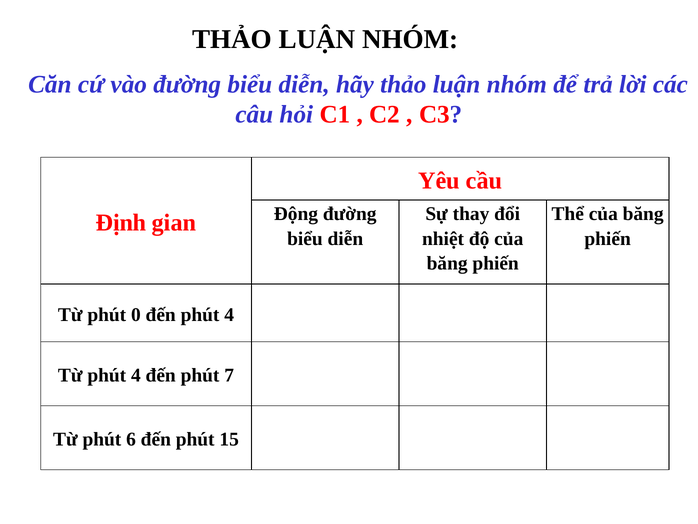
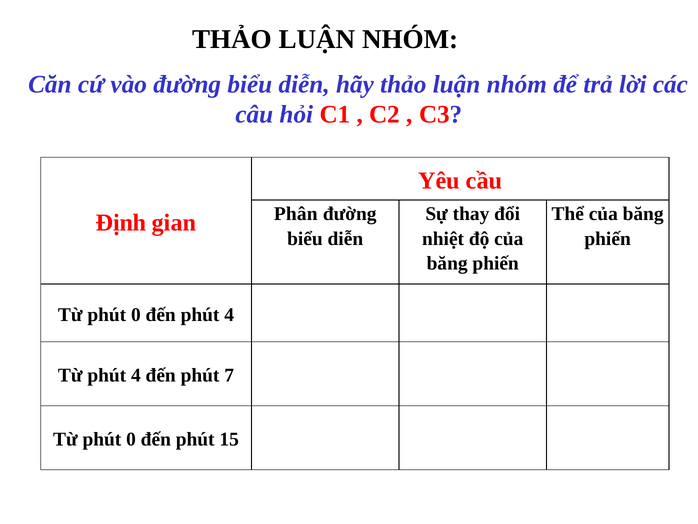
Động: Động -> Phân
6 at (131, 439): 6 -> 0
